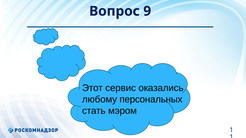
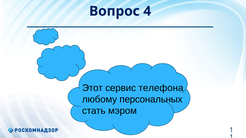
9: 9 -> 4
оказались: оказались -> телефона
